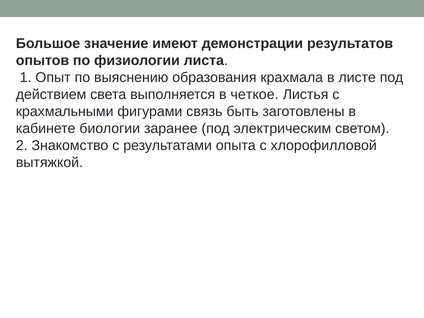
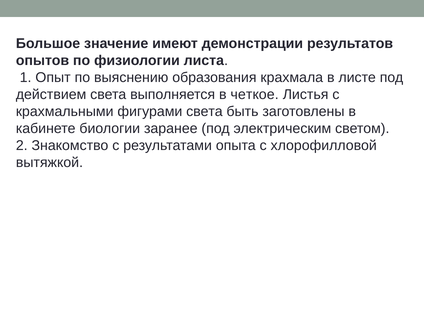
фигурами связь: связь -> света
